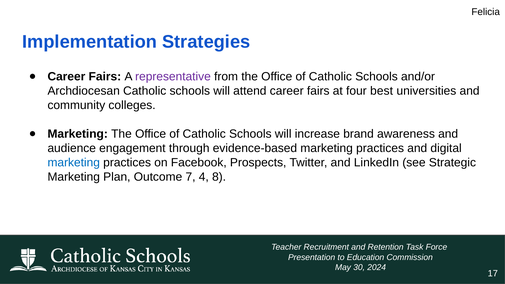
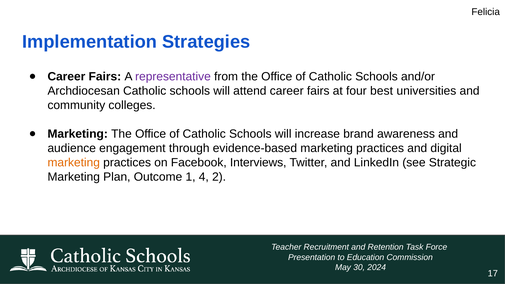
marketing at (74, 163) colour: blue -> orange
Prospects: Prospects -> Interviews
7: 7 -> 1
8: 8 -> 2
